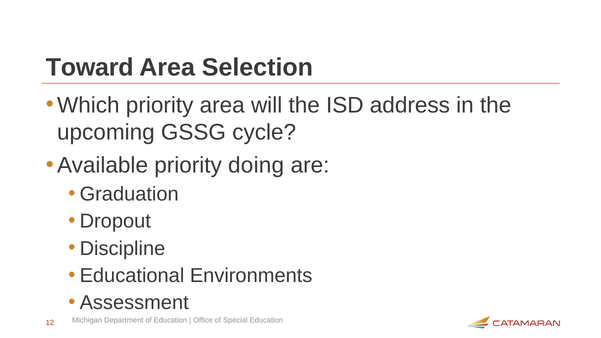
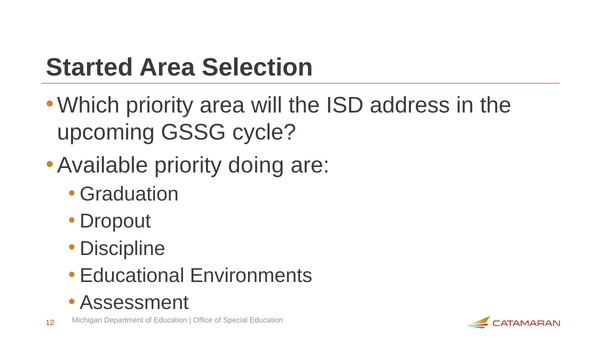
Toward: Toward -> Started
